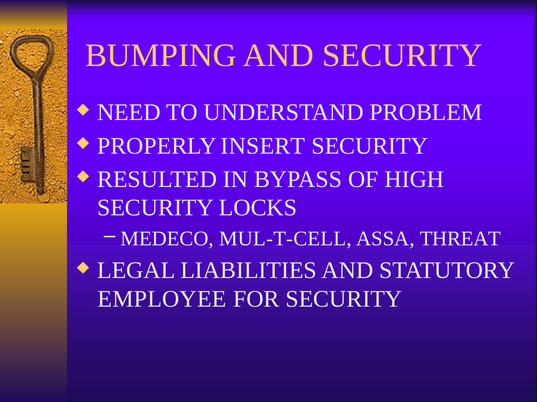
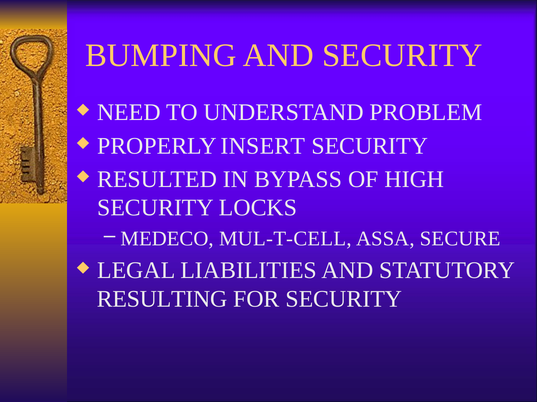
THREAT: THREAT -> SECURE
EMPLOYEE: EMPLOYEE -> RESULTING
